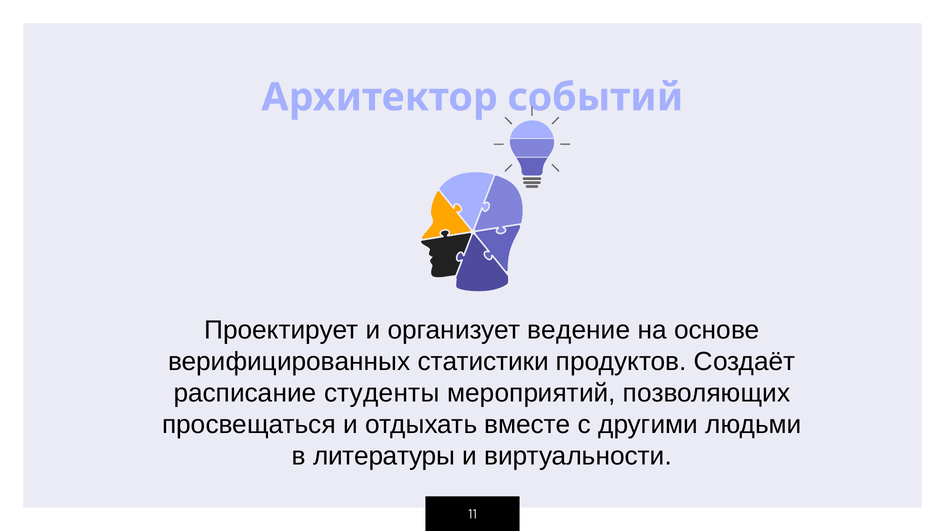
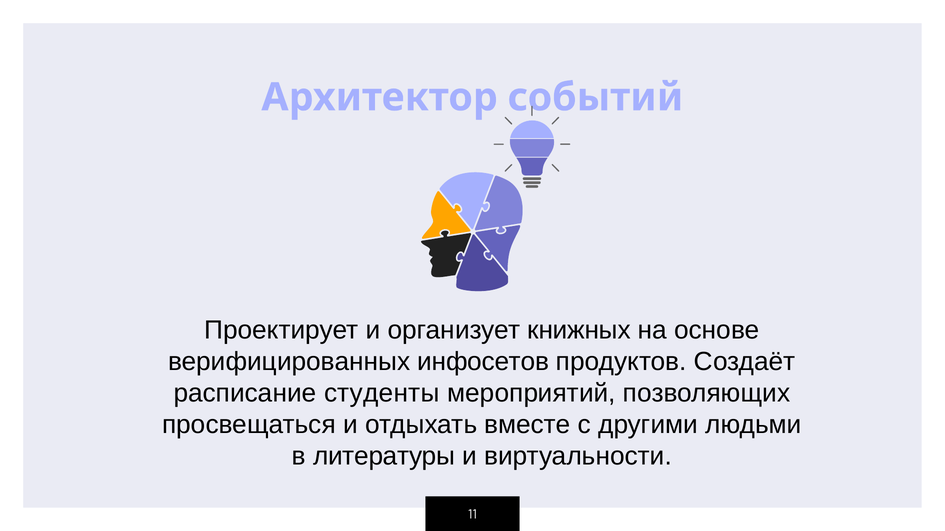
ведение: ведение -> книжных
статистики: статистики -> инфосетов
